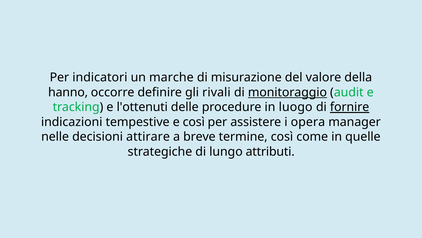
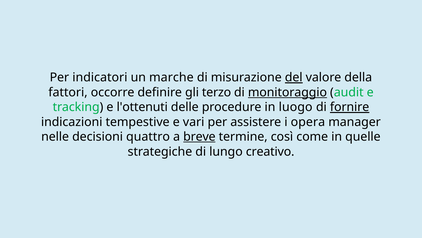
del underline: none -> present
hanno: hanno -> fattori
rivali: rivali -> terzo
e così: così -> vari
attirare: attirare -> quattro
breve underline: none -> present
attributi: attributi -> creativo
